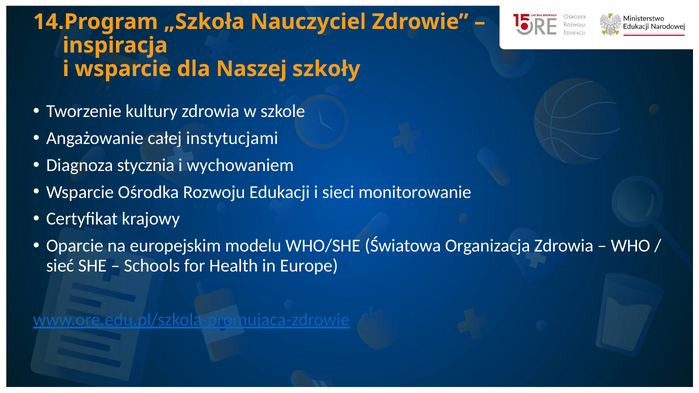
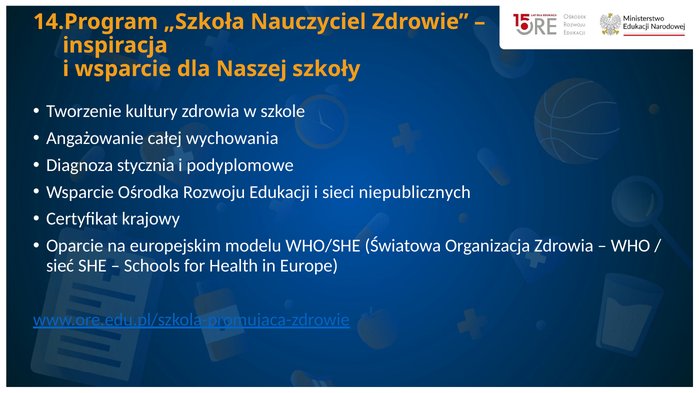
instytucjami: instytucjami -> wychowania
wychowaniem: wychowaniem -> podyplomowe
monitorowanie: monitorowanie -> niepublicznych
